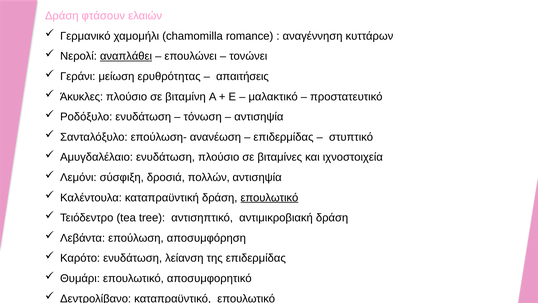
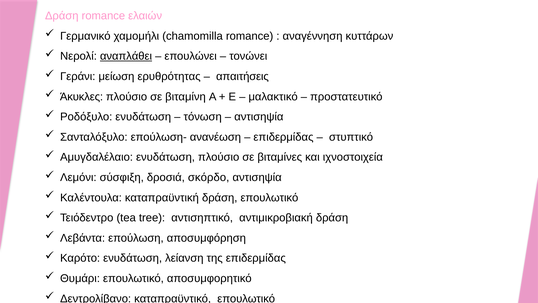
Δράση φτάσουν: φτάσουν -> romance
πολλών: πολλών -> σκόρδο
επουλωτικό at (269, 197) underline: present -> none
